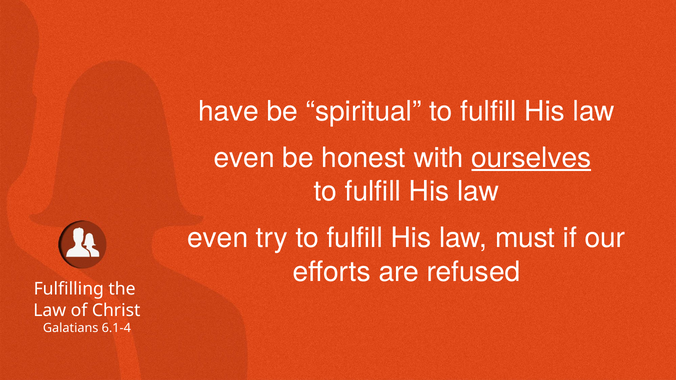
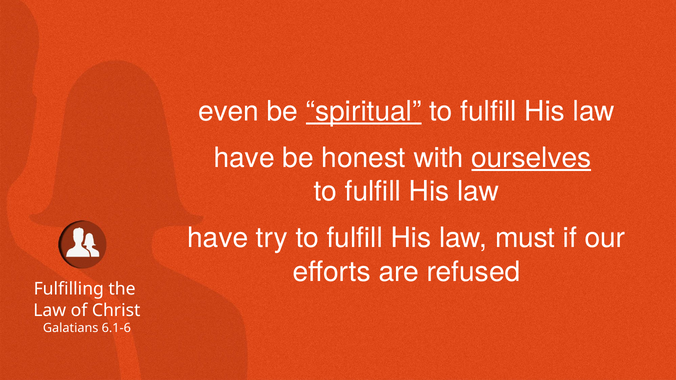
have: have -> even
spiritual underline: none -> present
even at (244, 158): even -> have
even at (218, 238): even -> have
6.1-4: 6.1-4 -> 6.1-6
